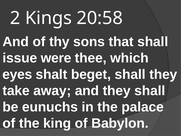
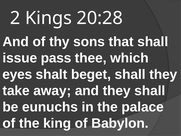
20:58: 20:58 -> 20:28
were: were -> pass
